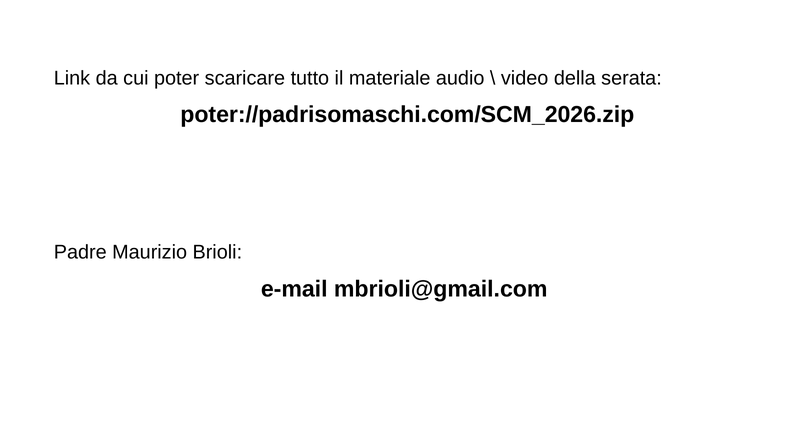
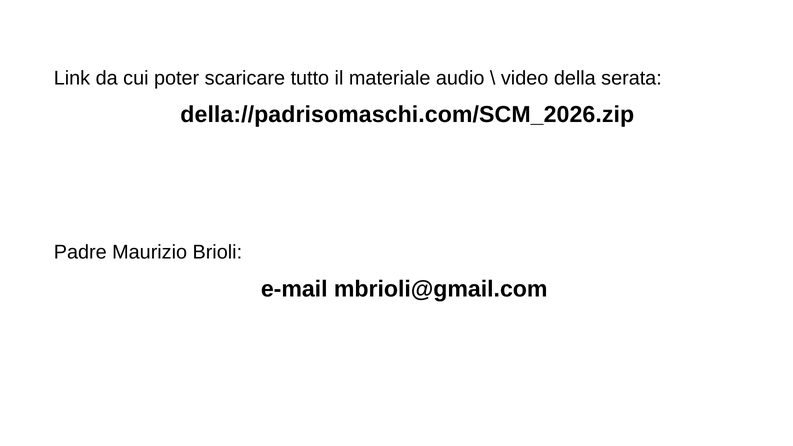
poter://padrisomaschi.com/SCM_2026.zip: poter://padrisomaschi.com/SCM_2026.zip -> della://padrisomaschi.com/SCM_2026.zip
